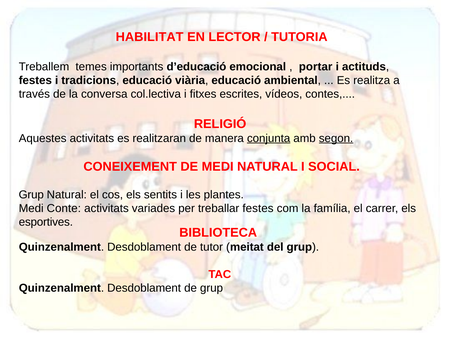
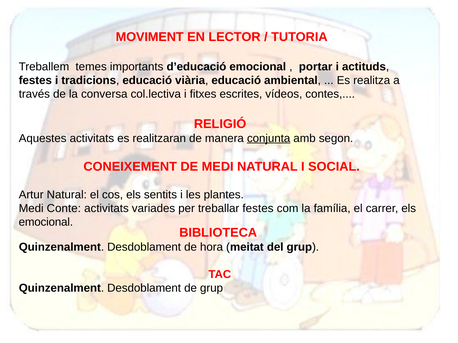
HABILITAT: HABILITAT -> MOVIMENT
segon underline: present -> none
Grup at (31, 195): Grup -> Artur
esportives at (46, 222): esportives -> emocional
tutor: tutor -> hora
